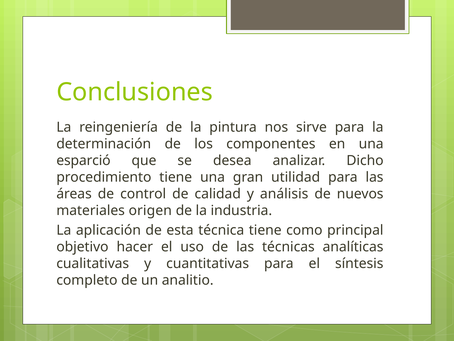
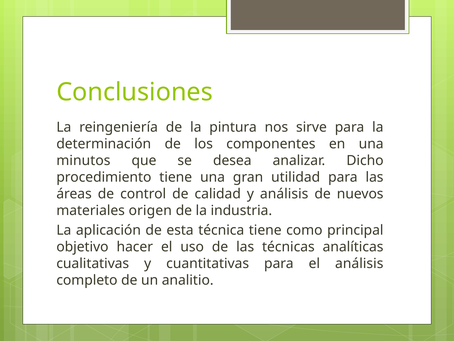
esparció: esparció -> minutos
el síntesis: síntesis -> análisis
